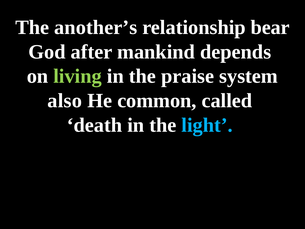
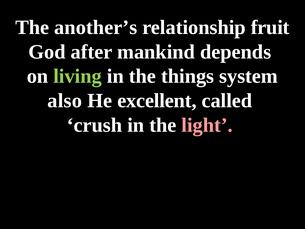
bear: bear -> fruit
praise: praise -> things
common: common -> excellent
death: death -> crush
light colour: light blue -> pink
